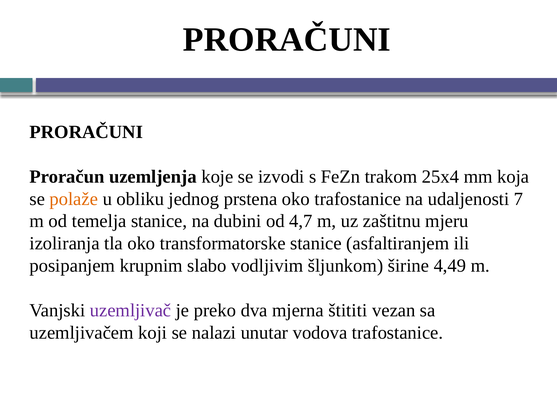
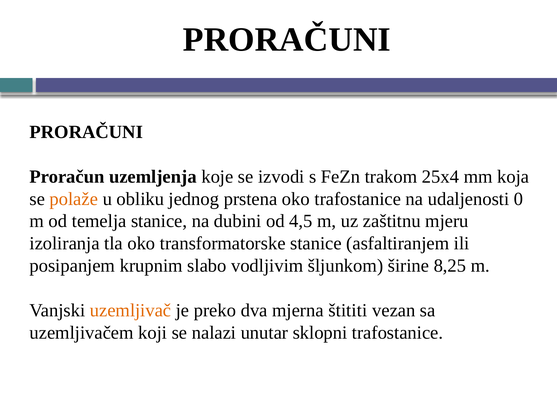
7: 7 -> 0
4,7: 4,7 -> 4,5
4,49: 4,49 -> 8,25
uzemljivač colour: purple -> orange
vodova: vodova -> sklopni
